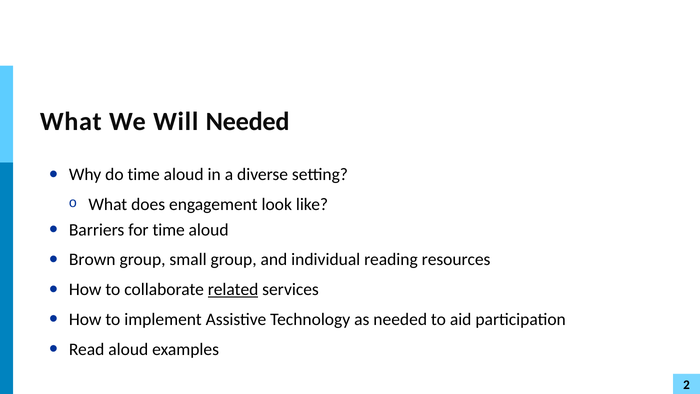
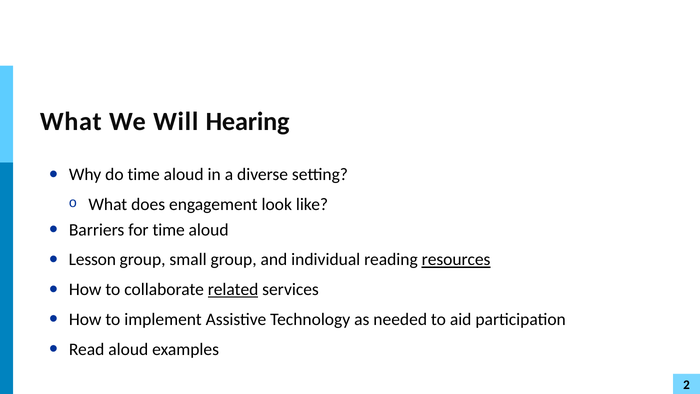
Will Needed: Needed -> Hearing
Brown: Brown -> Lesson
resources underline: none -> present
